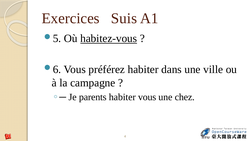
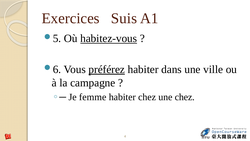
préférez underline: none -> present
parents: parents -> femme
habiter vous: vous -> chez
